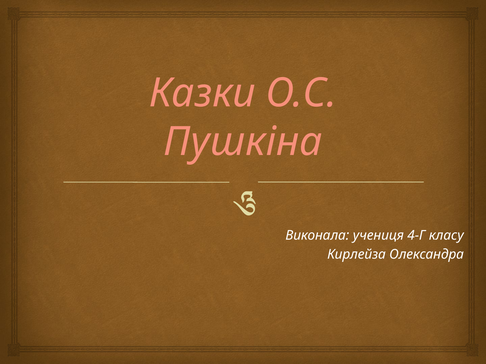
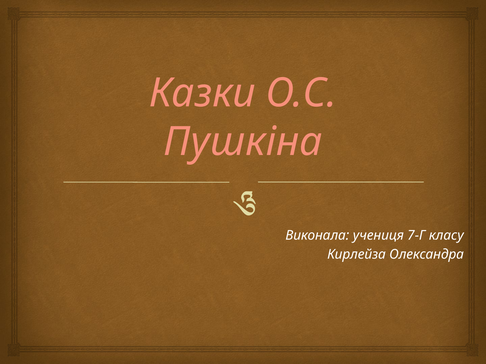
4-Г: 4-Г -> 7-Г
